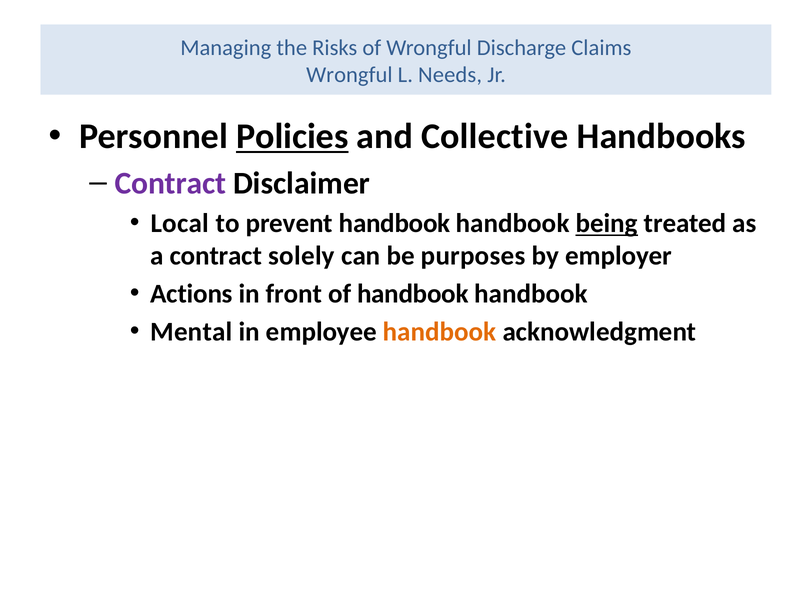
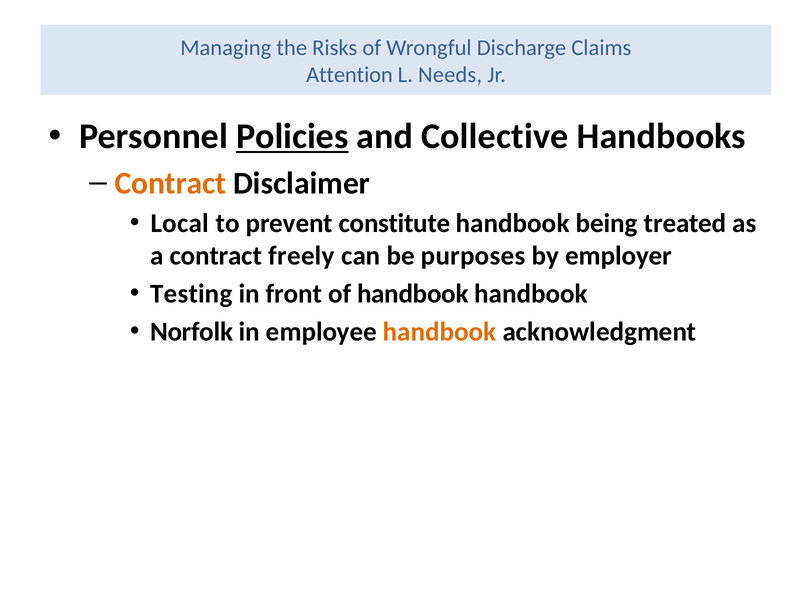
Wrongful at (349, 75): Wrongful -> Attention
Contract at (170, 183) colour: purple -> orange
prevent handbook: handbook -> constitute
being underline: present -> none
solely: solely -> freely
Actions: Actions -> Testing
Mental: Mental -> Norfolk
